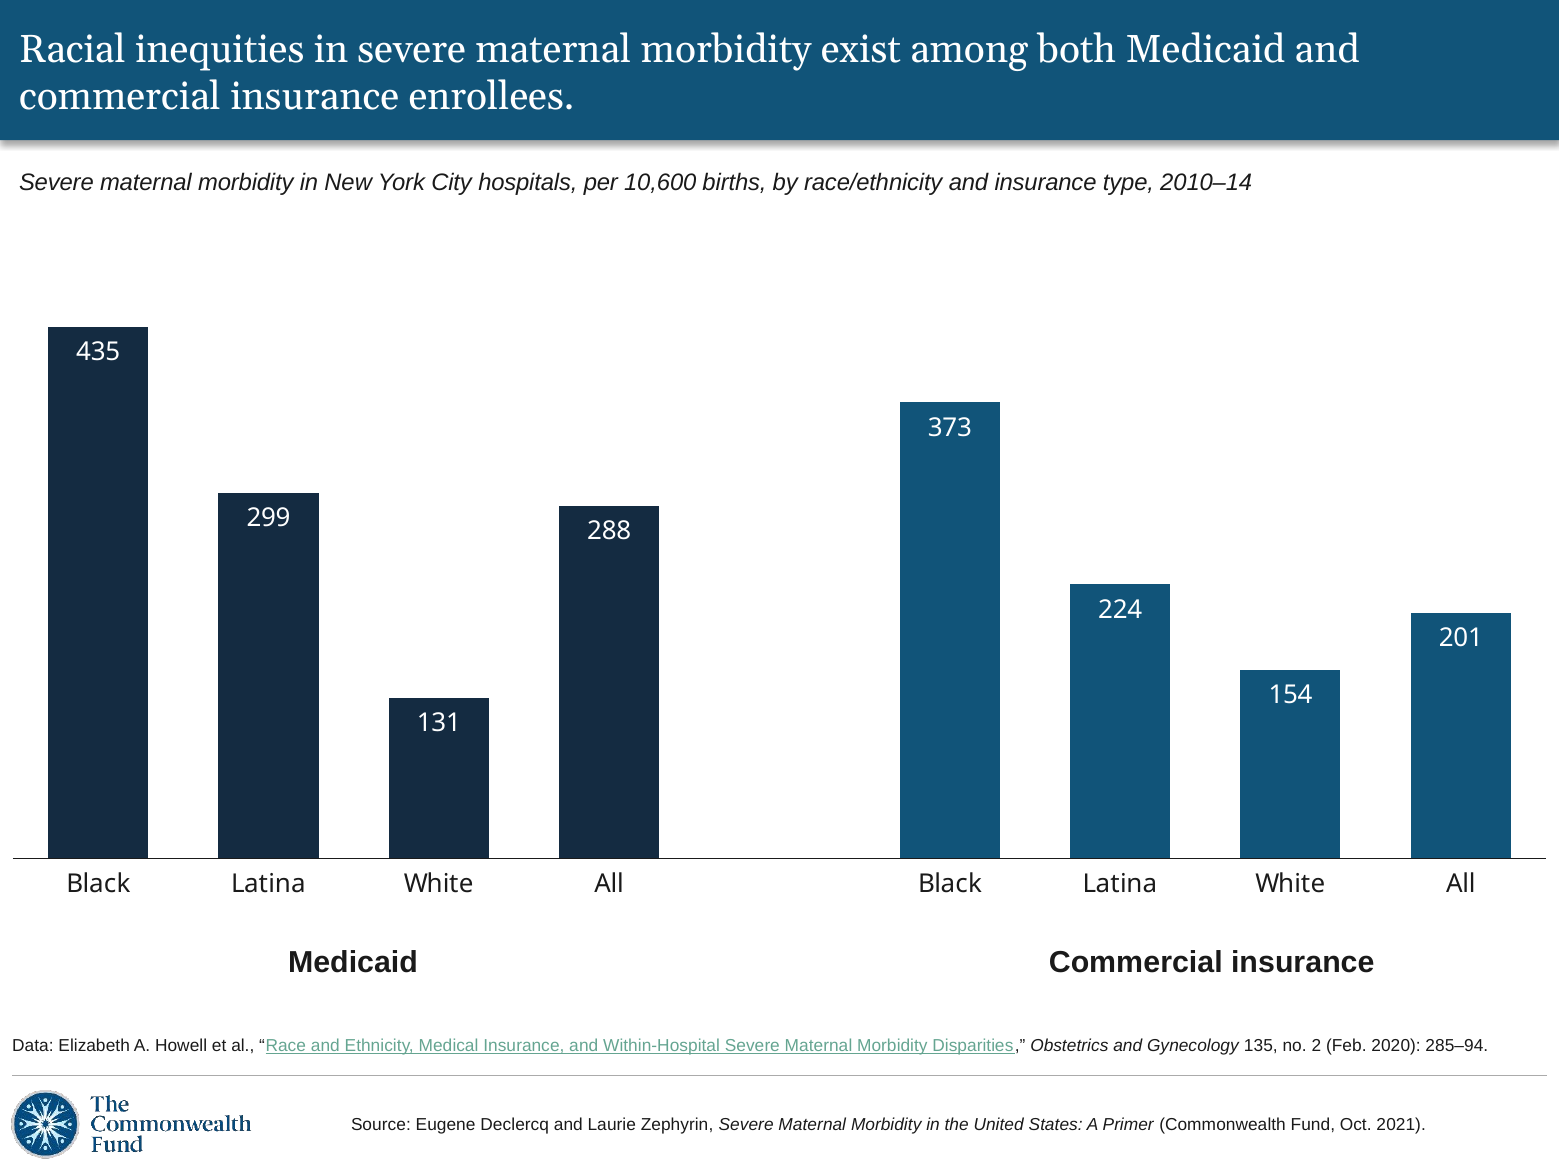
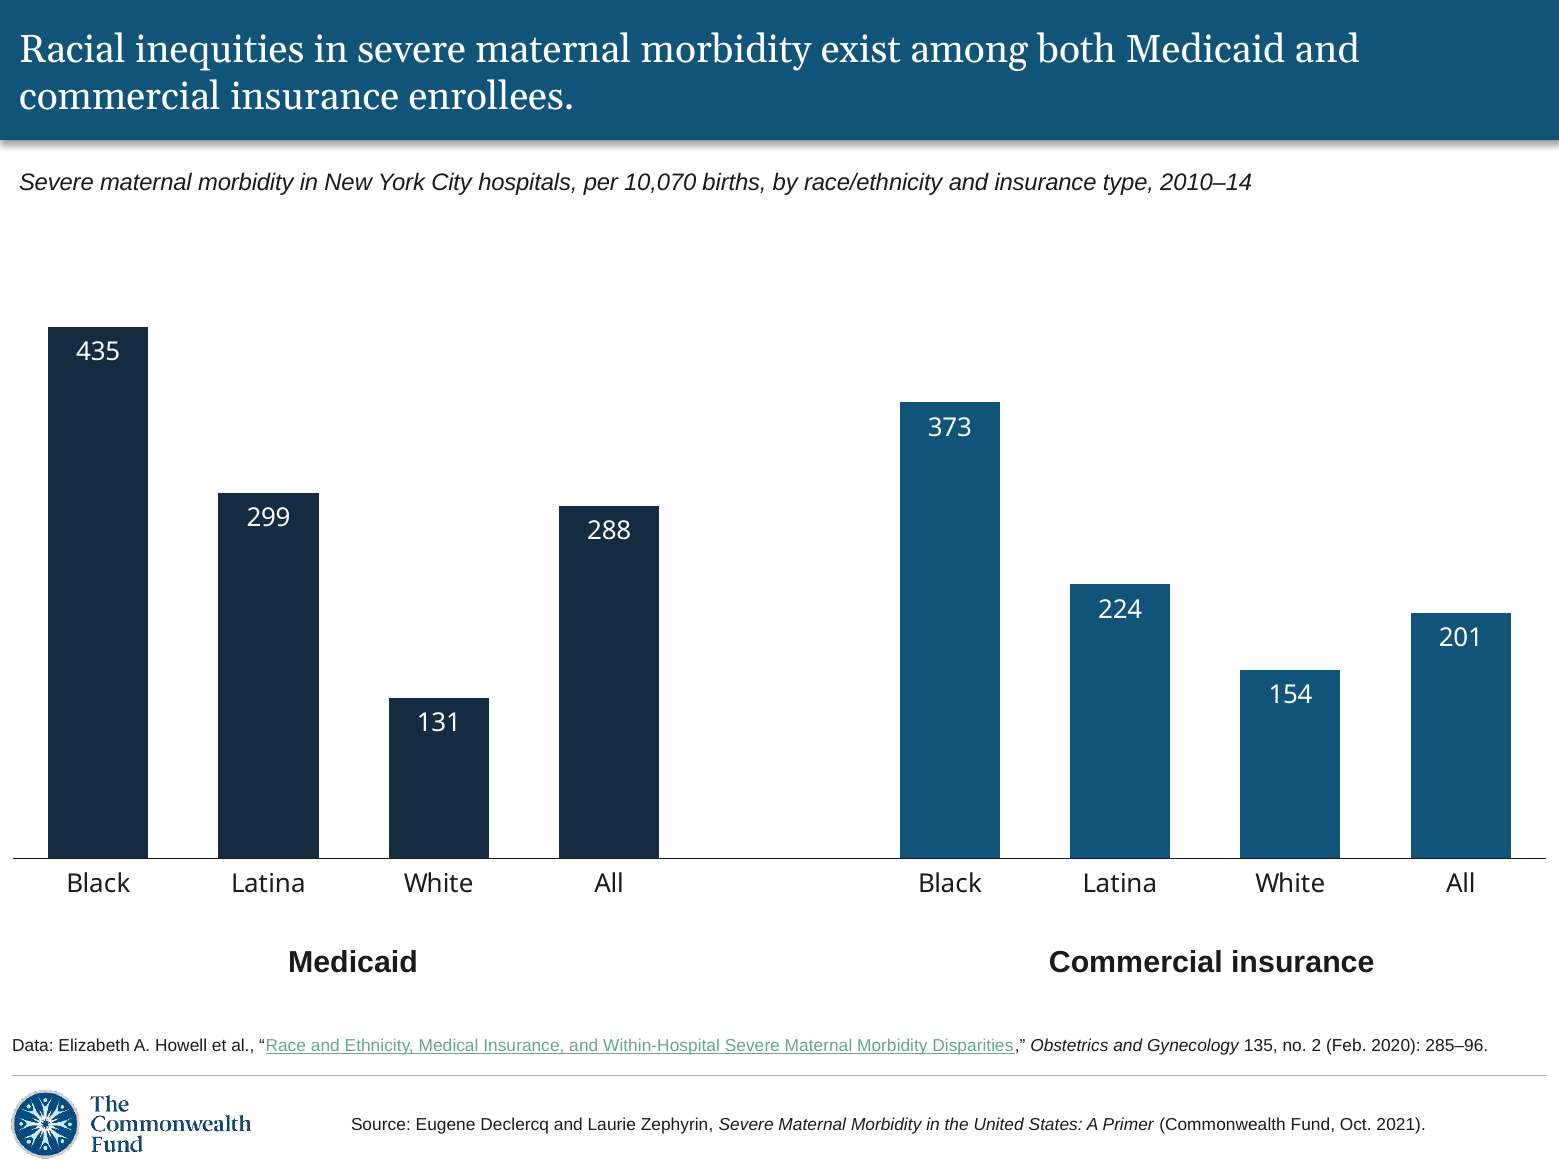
10,600: 10,600 -> 10,070
285–94: 285–94 -> 285–96
